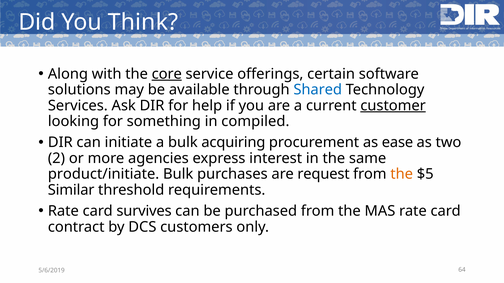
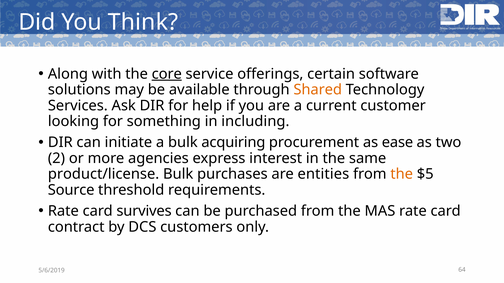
Shared colour: blue -> orange
customer underline: present -> none
compiled: compiled -> including
product/initiate: product/initiate -> product/license
request: request -> entities
Similar: Similar -> Source
